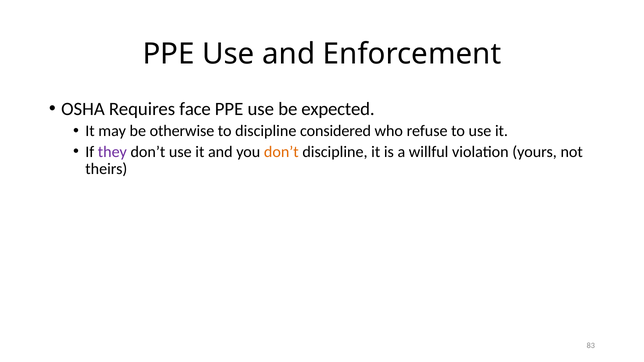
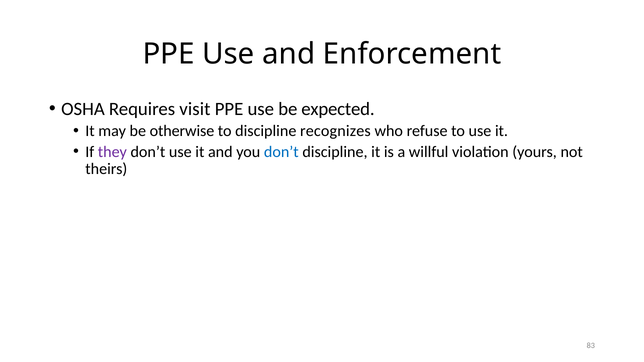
face: face -> visit
considered: considered -> recognizes
don’t at (281, 152) colour: orange -> blue
